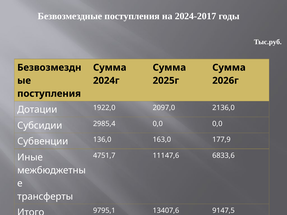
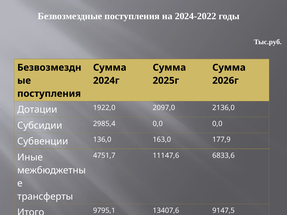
2024-2017: 2024-2017 -> 2024-2022
